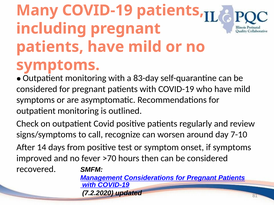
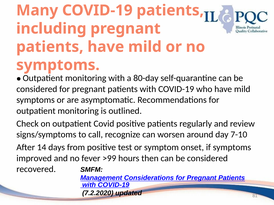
83-day: 83-day -> 80-day
>70: >70 -> >99
